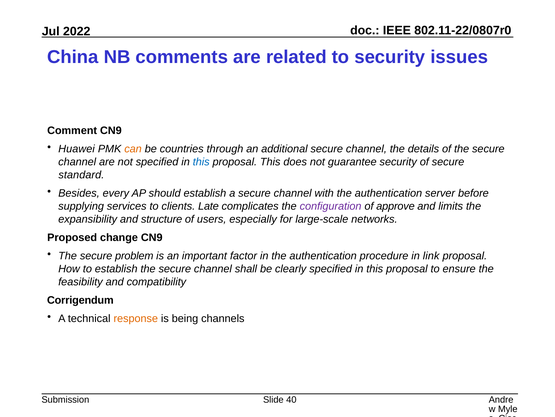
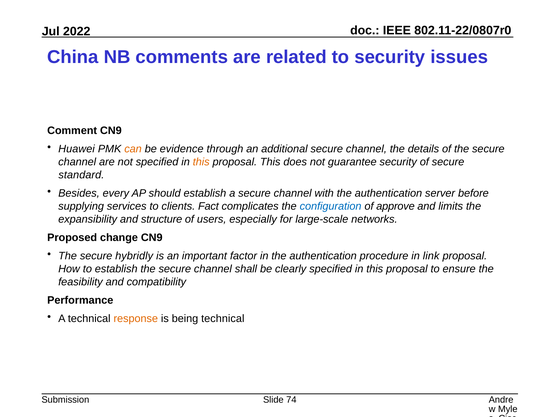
countries: countries -> evidence
this at (201, 162) colour: blue -> orange
Late: Late -> Fact
configuration colour: purple -> blue
problem: problem -> hybridly
Corrigendum: Corrigendum -> Performance
being channels: channels -> technical
40: 40 -> 74
